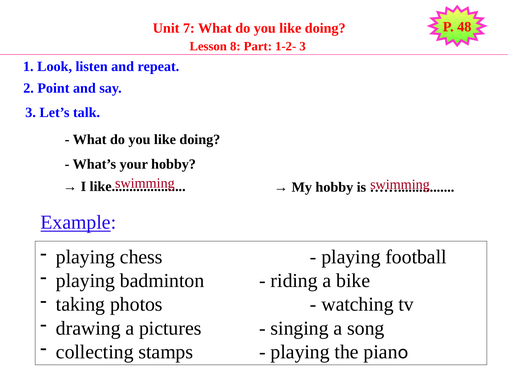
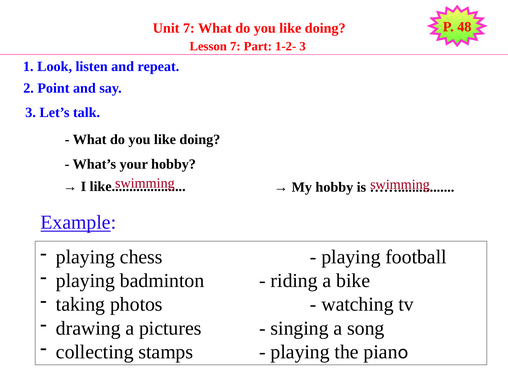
Lesson 8: 8 -> 7
